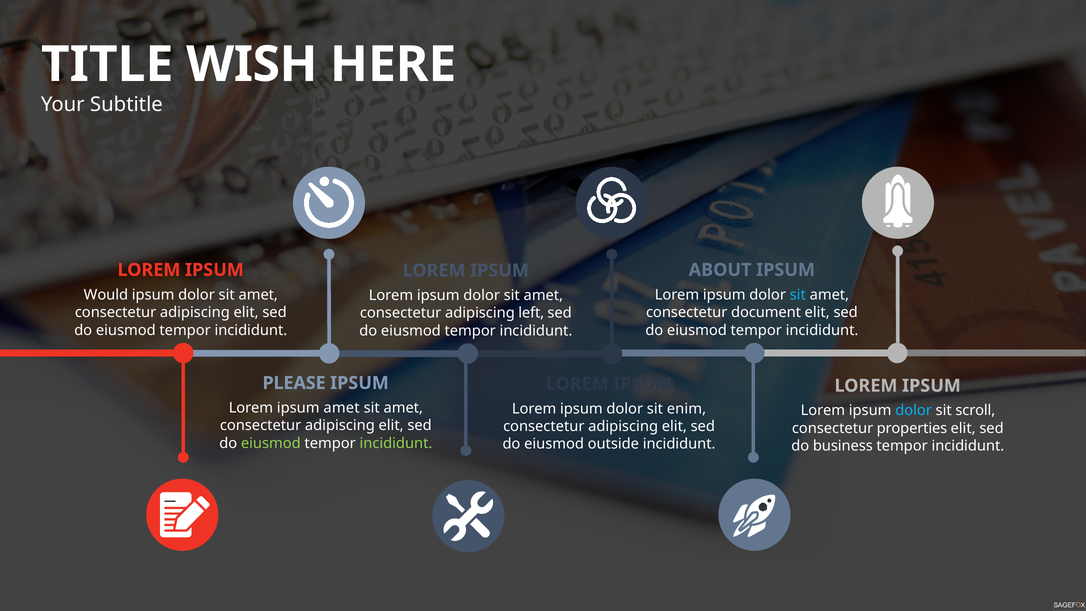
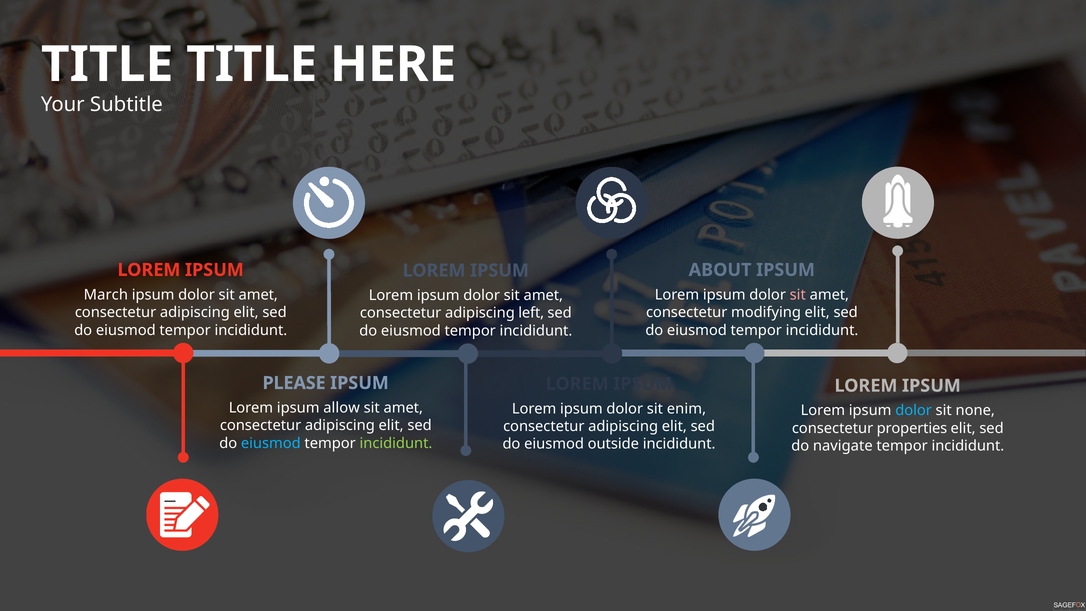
WISH at (252, 64): WISH -> TITLE
Would: Would -> March
sit at (798, 295) colour: light blue -> pink
document: document -> modifying
ipsum amet: amet -> allow
scroll: scroll -> none
eiusmod at (271, 443) colour: light green -> light blue
business: business -> navigate
